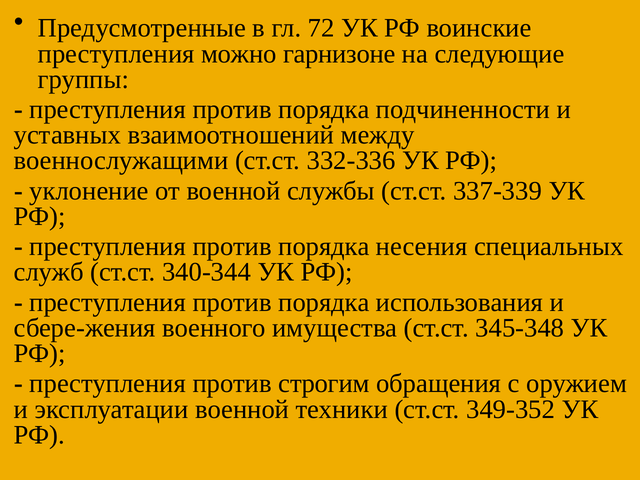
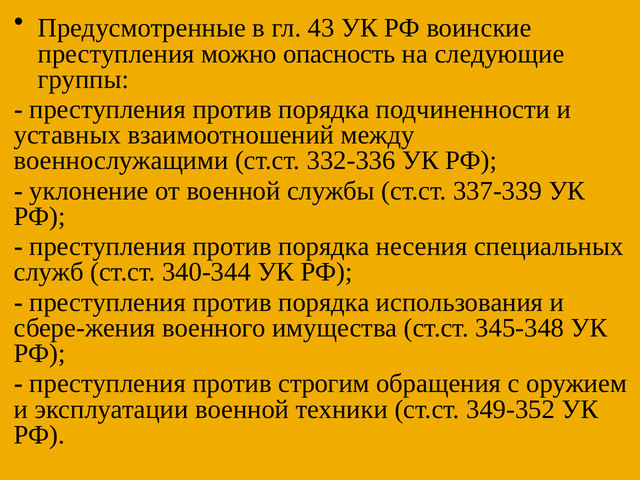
72: 72 -> 43
гарнизоне: гарнизоне -> опасность
